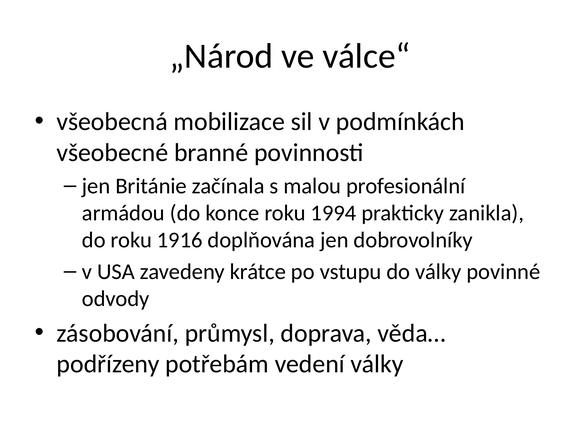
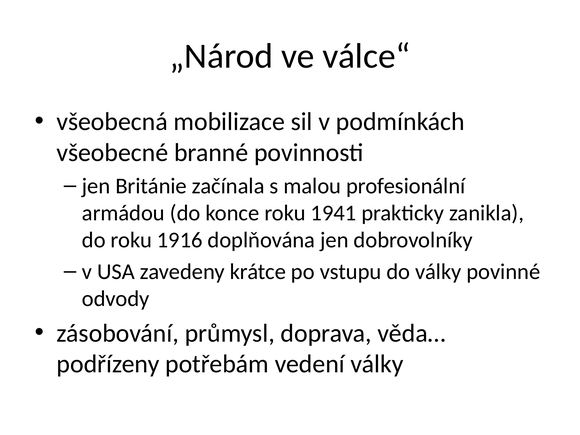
1994: 1994 -> 1941
